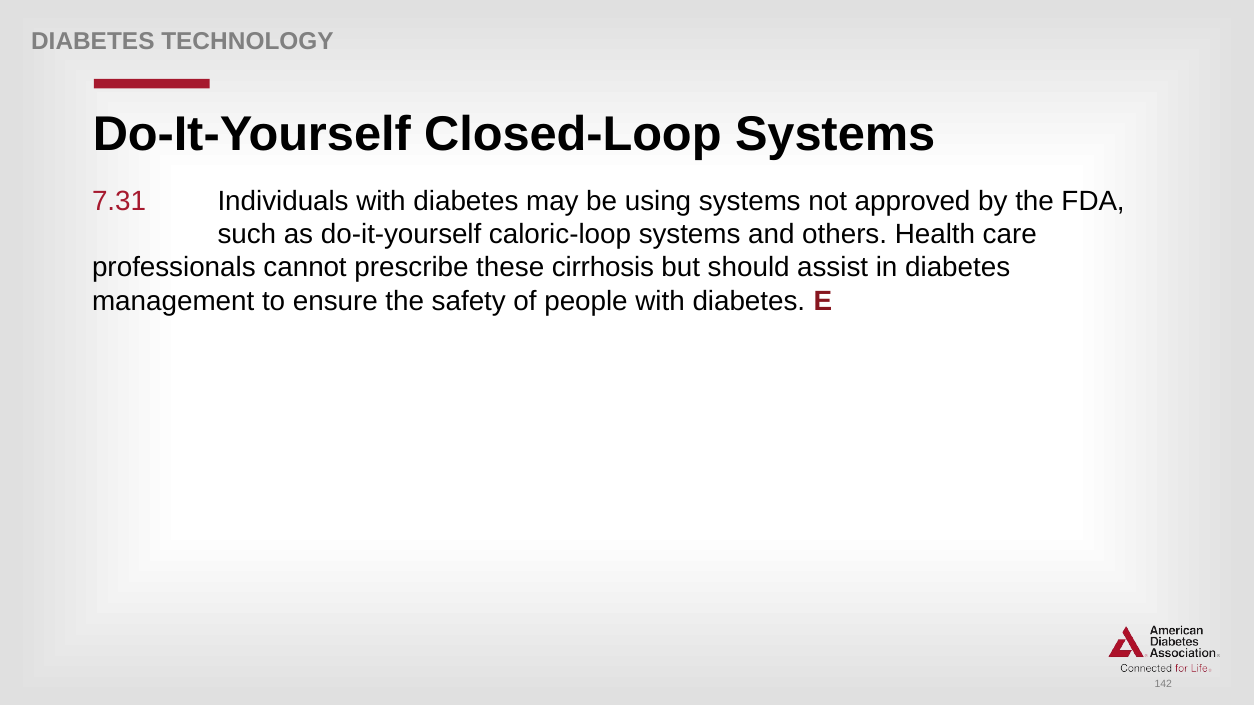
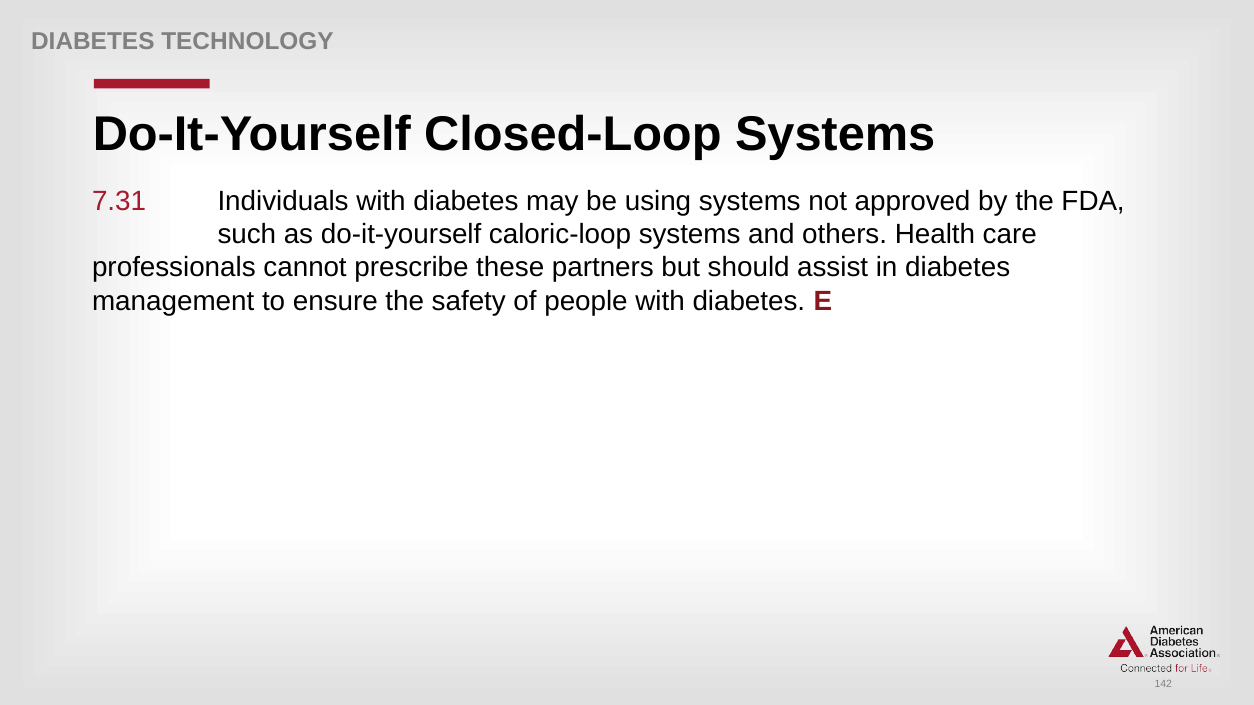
cirrhosis: cirrhosis -> partners
